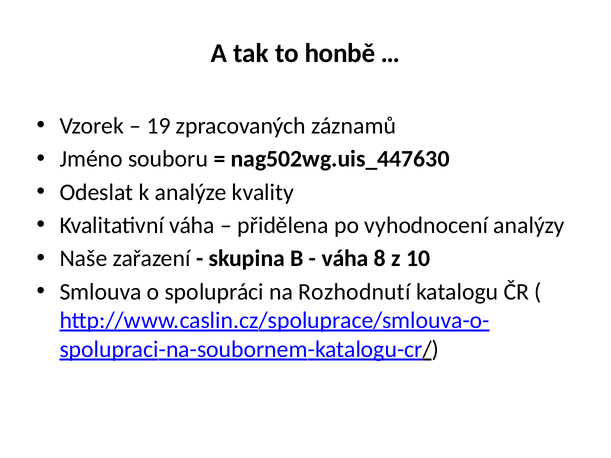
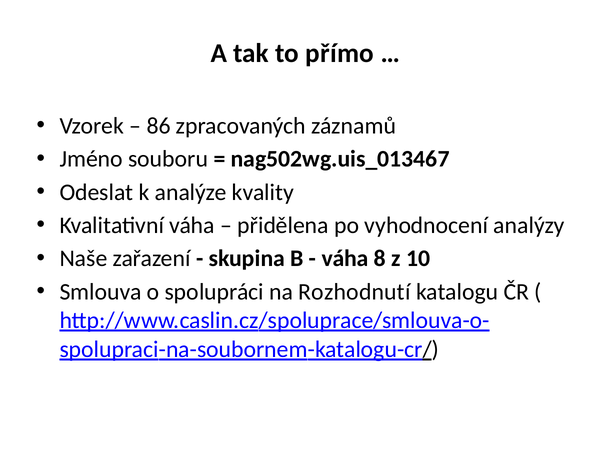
honbě: honbě -> přímo
19: 19 -> 86
nag502wg.uis_447630: nag502wg.uis_447630 -> nag502wg.uis_013467
